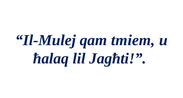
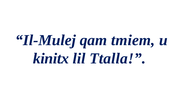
ħalaq: ħalaq -> kinitx
Jagħti: Jagħti -> Ttalla
